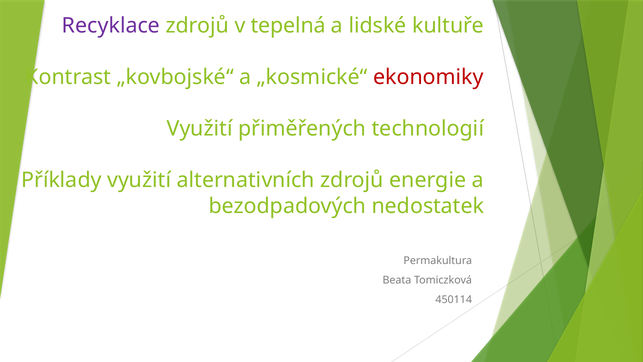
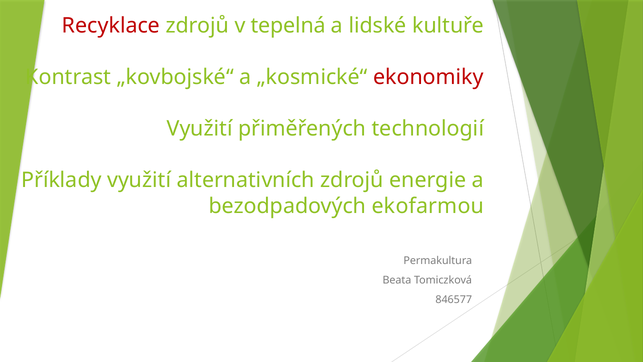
Recyklace colour: purple -> red
nedostatek: nedostatek -> ekofarmou
450114: 450114 -> 846577
